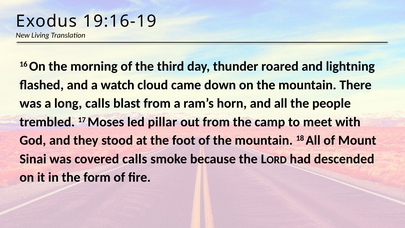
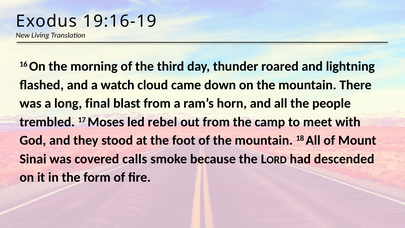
long calls: calls -> final
pillar: pillar -> rebel
